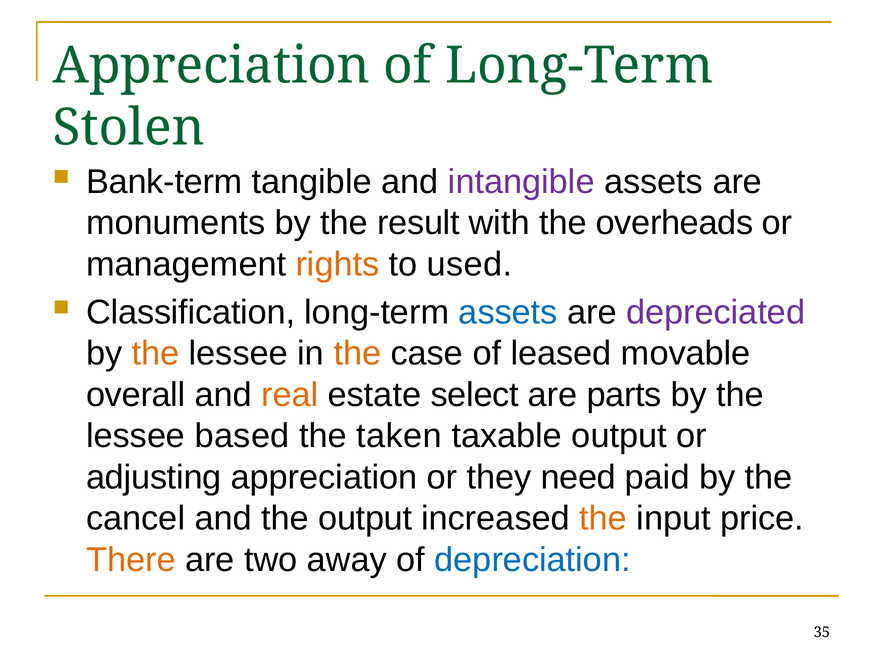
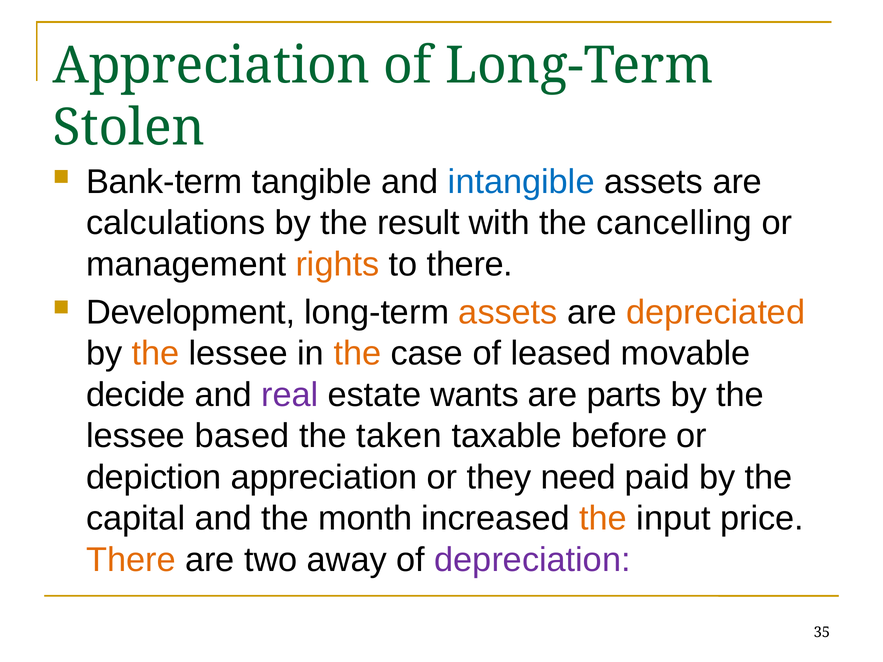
intangible colour: purple -> blue
monuments: monuments -> calculations
overheads: overheads -> cancelling
to used: used -> there
Classification: Classification -> Development
assets at (508, 313) colour: blue -> orange
depreciated colour: purple -> orange
overall: overall -> decide
real colour: orange -> purple
select: select -> wants
taxable output: output -> before
adjusting: adjusting -> depiction
cancel: cancel -> capital
the output: output -> month
depreciation colour: blue -> purple
